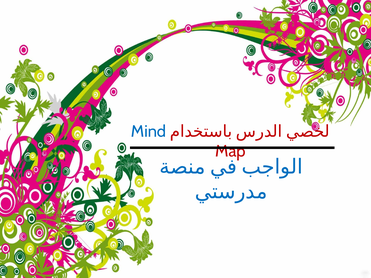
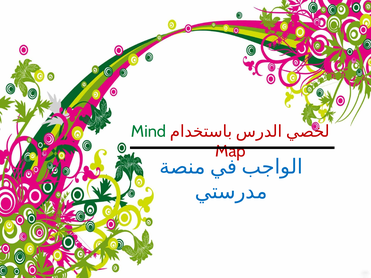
Mind colour: blue -> green
